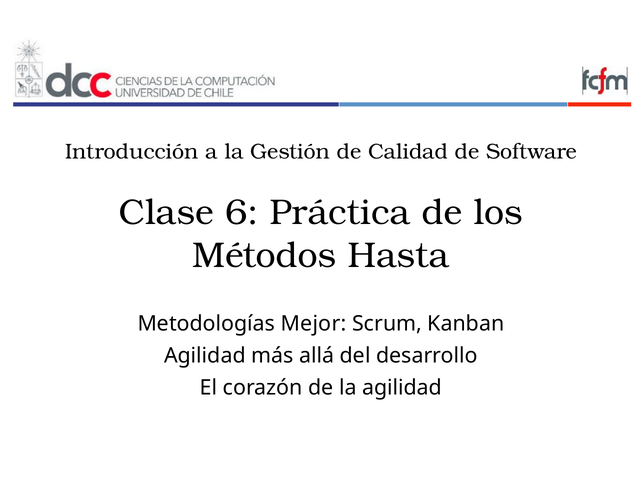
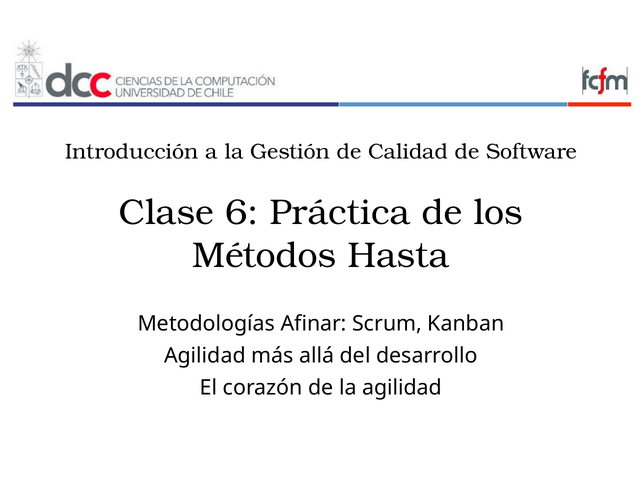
Mejor: Mejor -> Afinar
